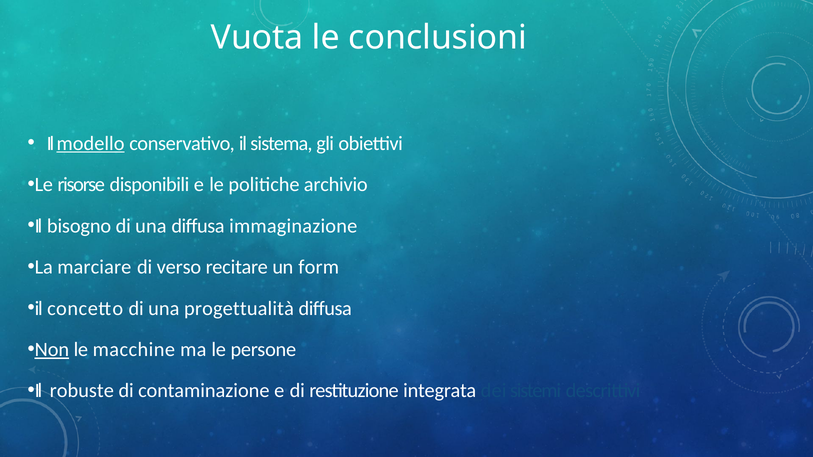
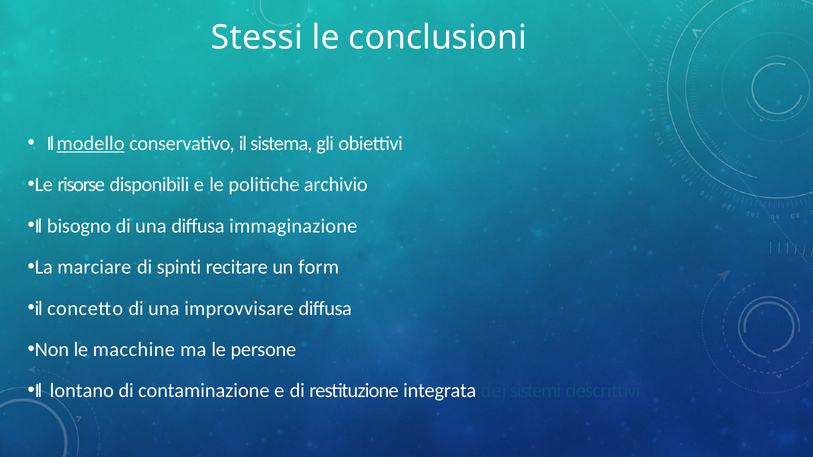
Vuota: Vuota -> Stessi
verso: verso -> spinti
progettualità: progettualità -> improvvisare
Non underline: present -> none
robuste: robuste -> lontano
